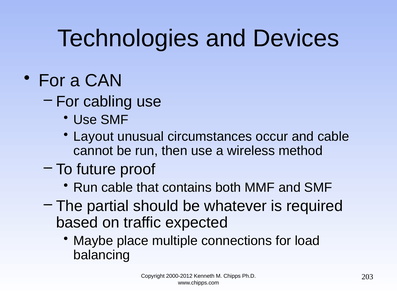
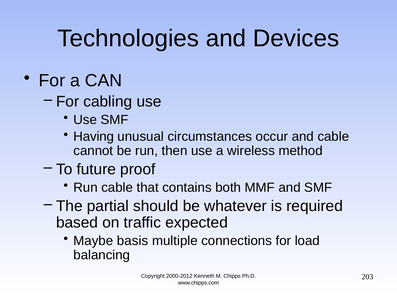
Layout: Layout -> Having
place: place -> basis
